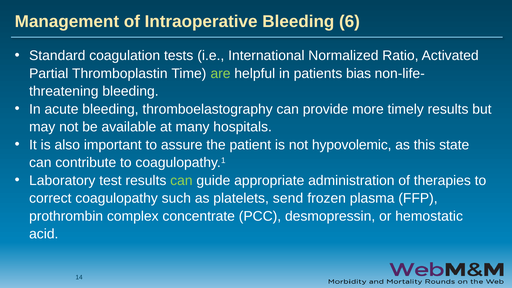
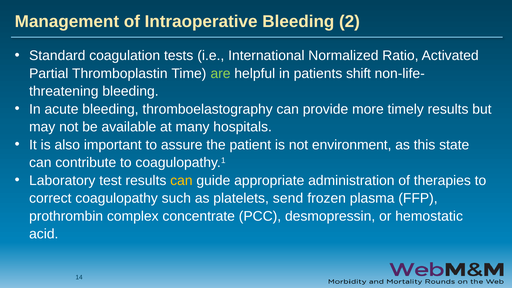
6: 6 -> 2
bias: bias -> shift
hypovolemic: hypovolemic -> environment
can at (181, 180) colour: light green -> yellow
